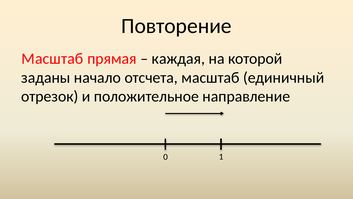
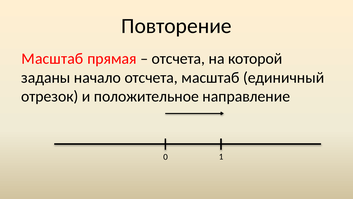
каждая at (178, 59): каждая -> отсчета
